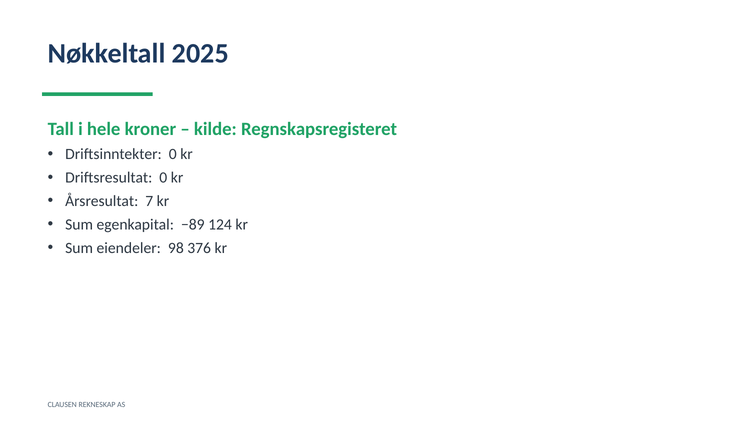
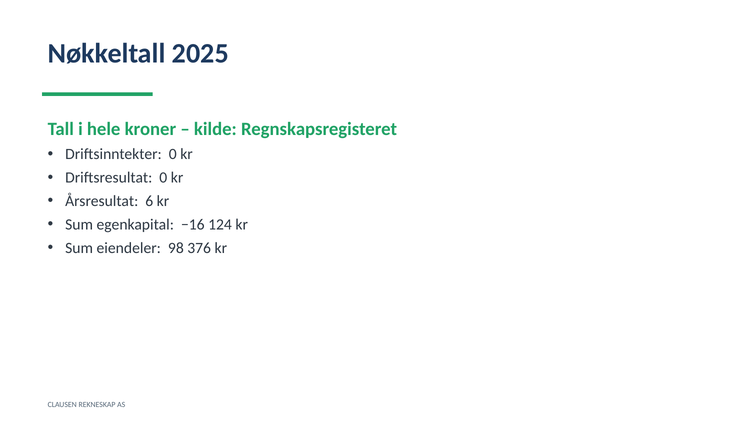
7: 7 -> 6
−89: −89 -> −16
